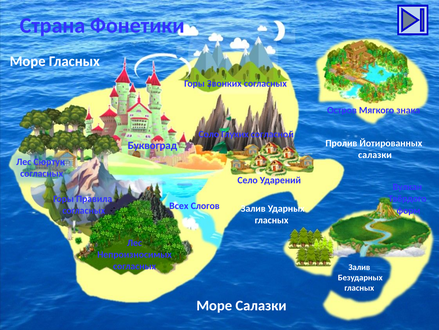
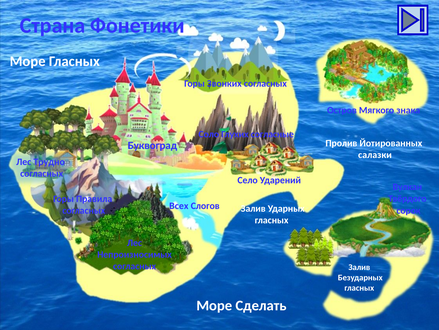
согласной: согласной -> согласные
Сюртук: Сюртук -> Трудно
форм: форм -> сорок
Море Салазки: Салазки -> Сделать
